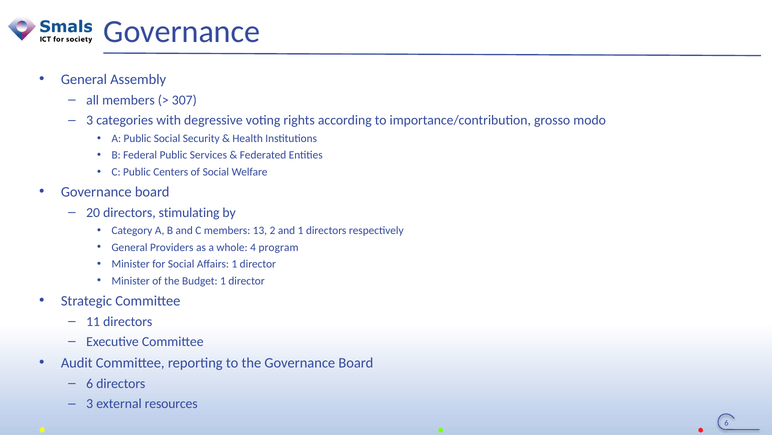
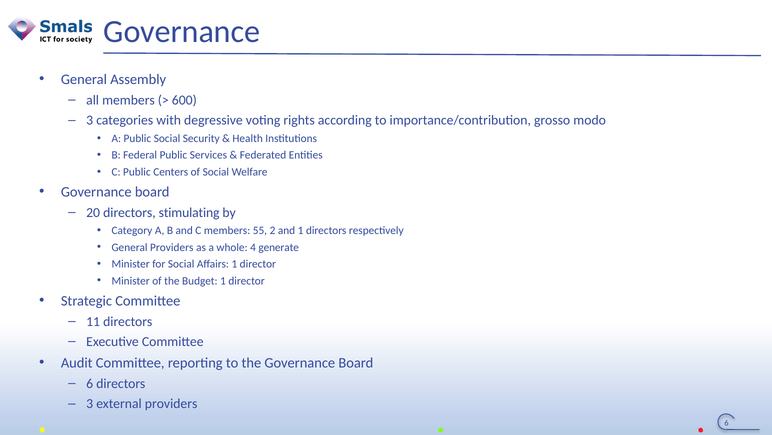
307: 307 -> 600
13: 13 -> 55
program: program -> generate
external resources: resources -> providers
